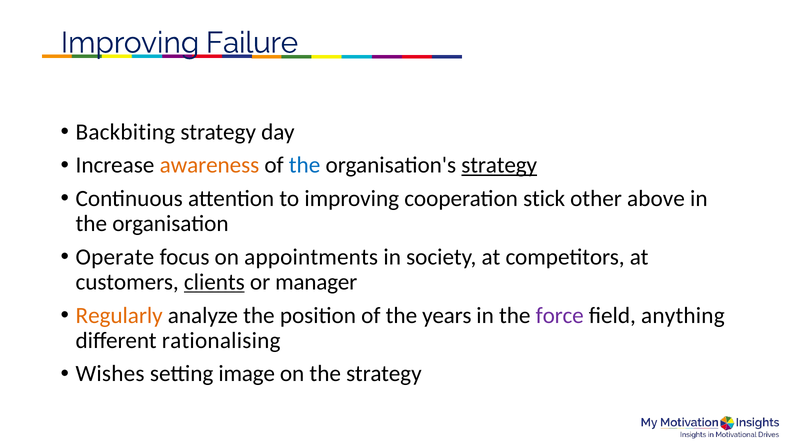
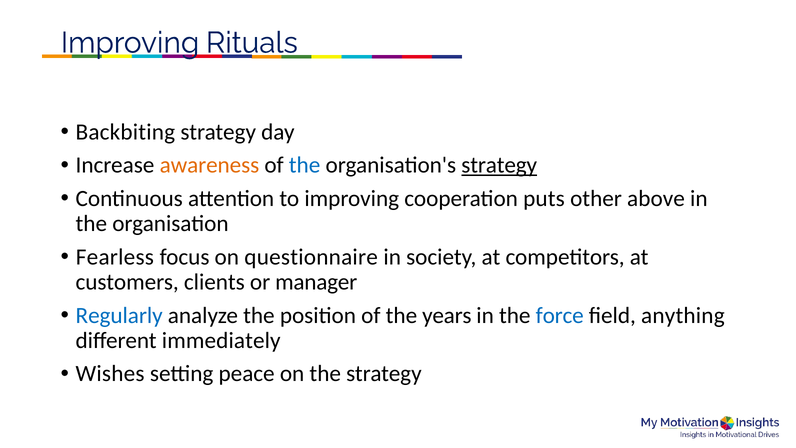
Failure: Failure -> Rituals
stick: stick -> puts
Operate: Operate -> Fearless
appointments: appointments -> questionnaire
clients underline: present -> none
Regularly colour: orange -> blue
force colour: purple -> blue
rationalising: rationalising -> immediately
image: image -> peace
